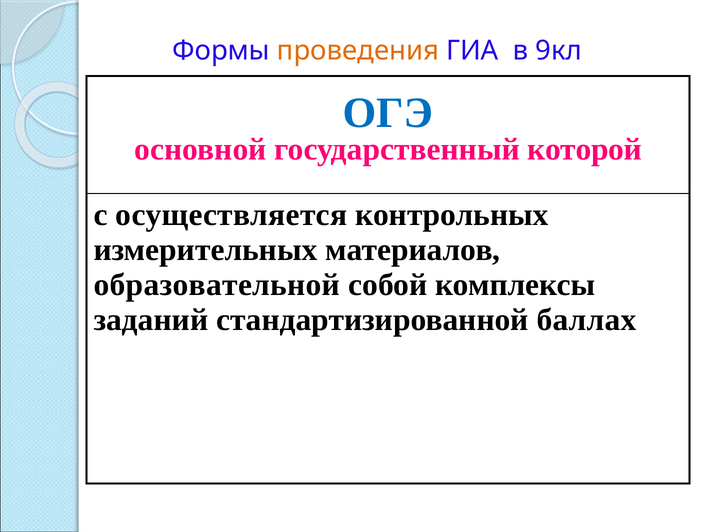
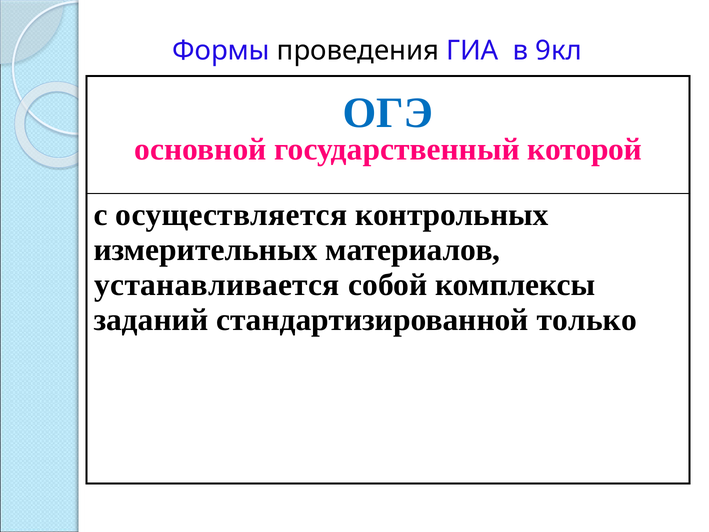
проведения colour: orange -> black
образовательной: образовательной -> устанавливается
баллах: баллах -> только
